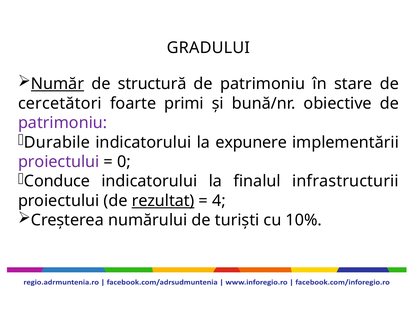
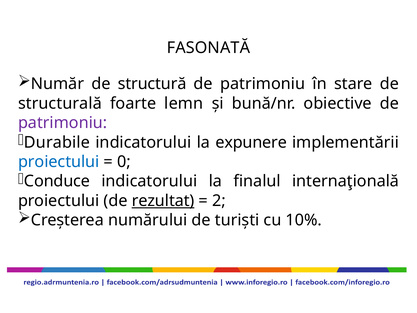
GRADULUI: GRADULUI -> FASONATĂ
Număr underline: present -> none
cercetători: cercetători -> structurală
primi: primi -> lemn
proiectului at (59, 162) colour: purple -> blue
infrastructurii: infrastructurii -> internaţională
4: 4 -> 2
